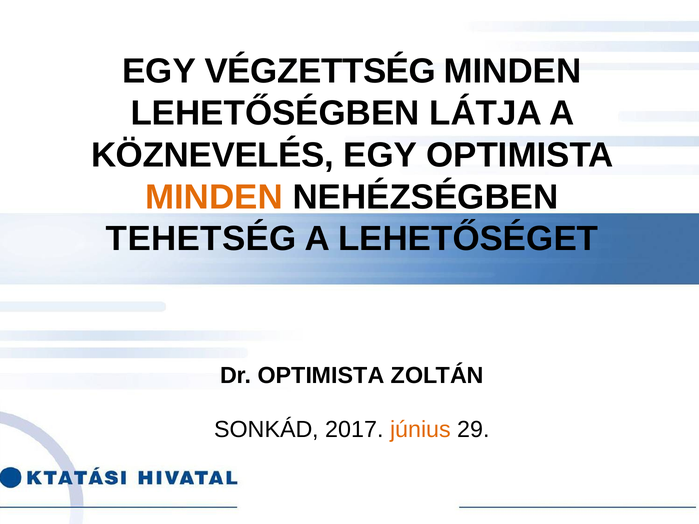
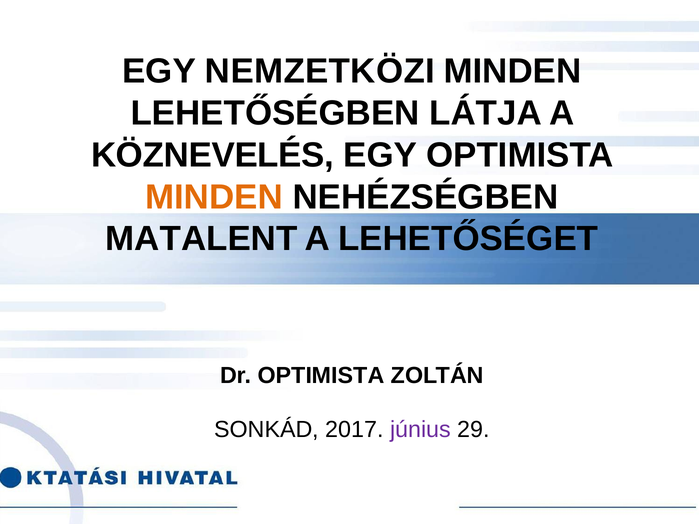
VÉGZETTSÉG: VÉGZETTSÉG -> NEMZETKÖZI
TEHETSÉG: TEHETSÉG -> MATALENT
június colour: orange -> purple
